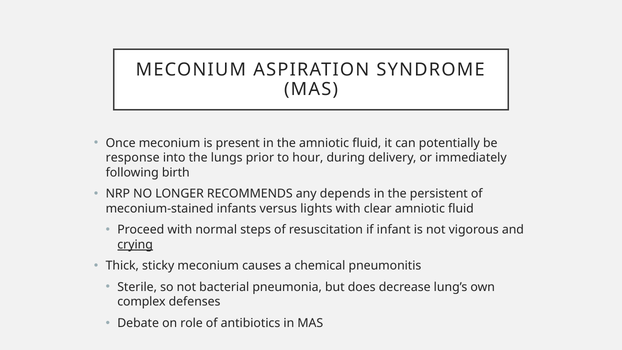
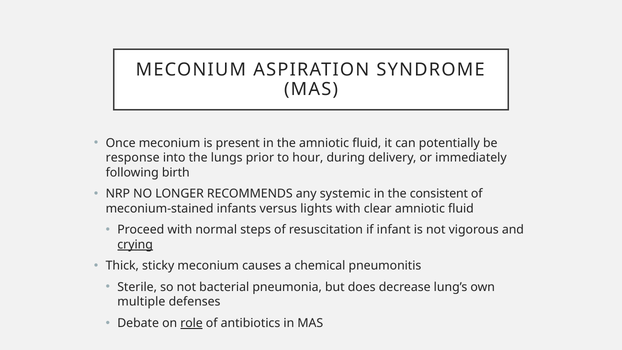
depends: depends -> systemic
persistent: persistent -> consistent
complex: complex -> multiple
role underline: none -> present
